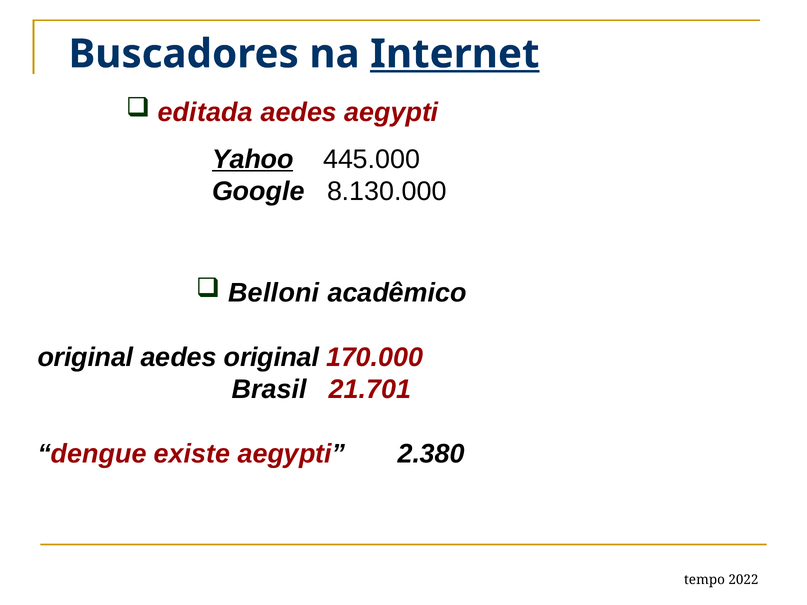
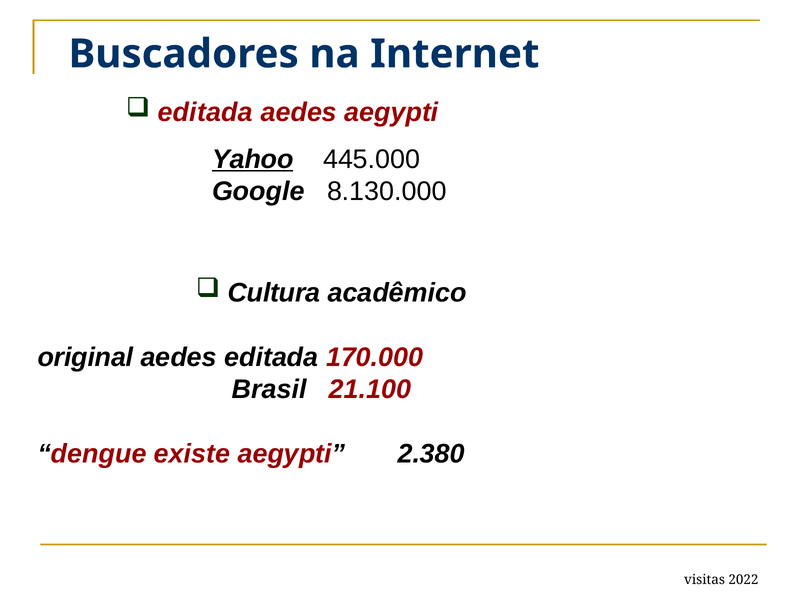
Internet underline: present -> none
Belloni: Belloni -> Cultura
aedes original: original -> editada
21.701: 21.701 -> 21.100
tempo: tempo -> visitas
